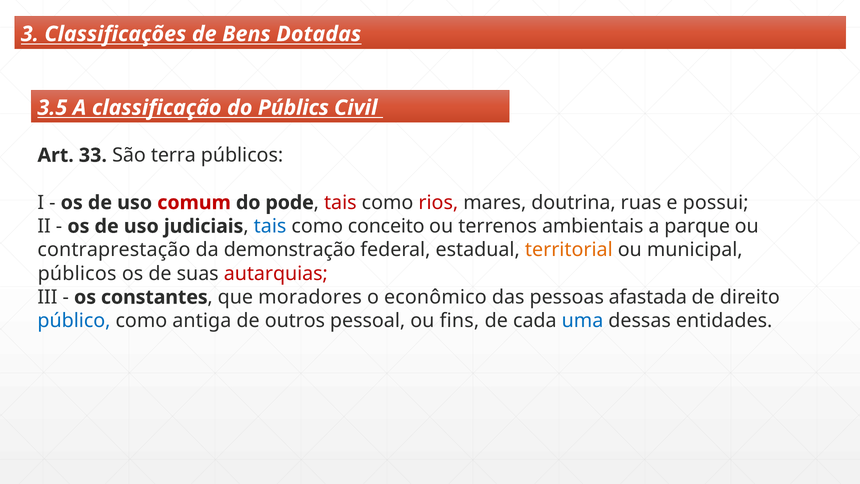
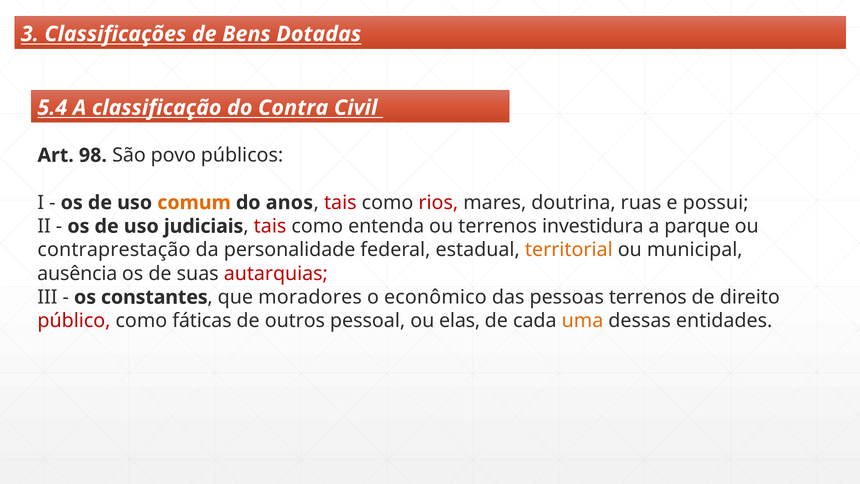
3.5: 3.5 -> 5.4
Públics: Públics -> Contra
33: 33 -> 98
terra: terra -> povo
comum colour: red -> orange
pode: pode -> anos
tais at (270, 226) colour: blue -> red
conceito: conceito -> entenda
ambientais: ambientais -> investidura
demonstração: demonstração -> personalidade
públicos at (77, 273): públicos -> ausência
pessoas afastada: afastada -> terrenos
público colour: blue -> red
antiga: antiga -> fáticas
fins: fins -> elas
uma colour: blue -> orange
